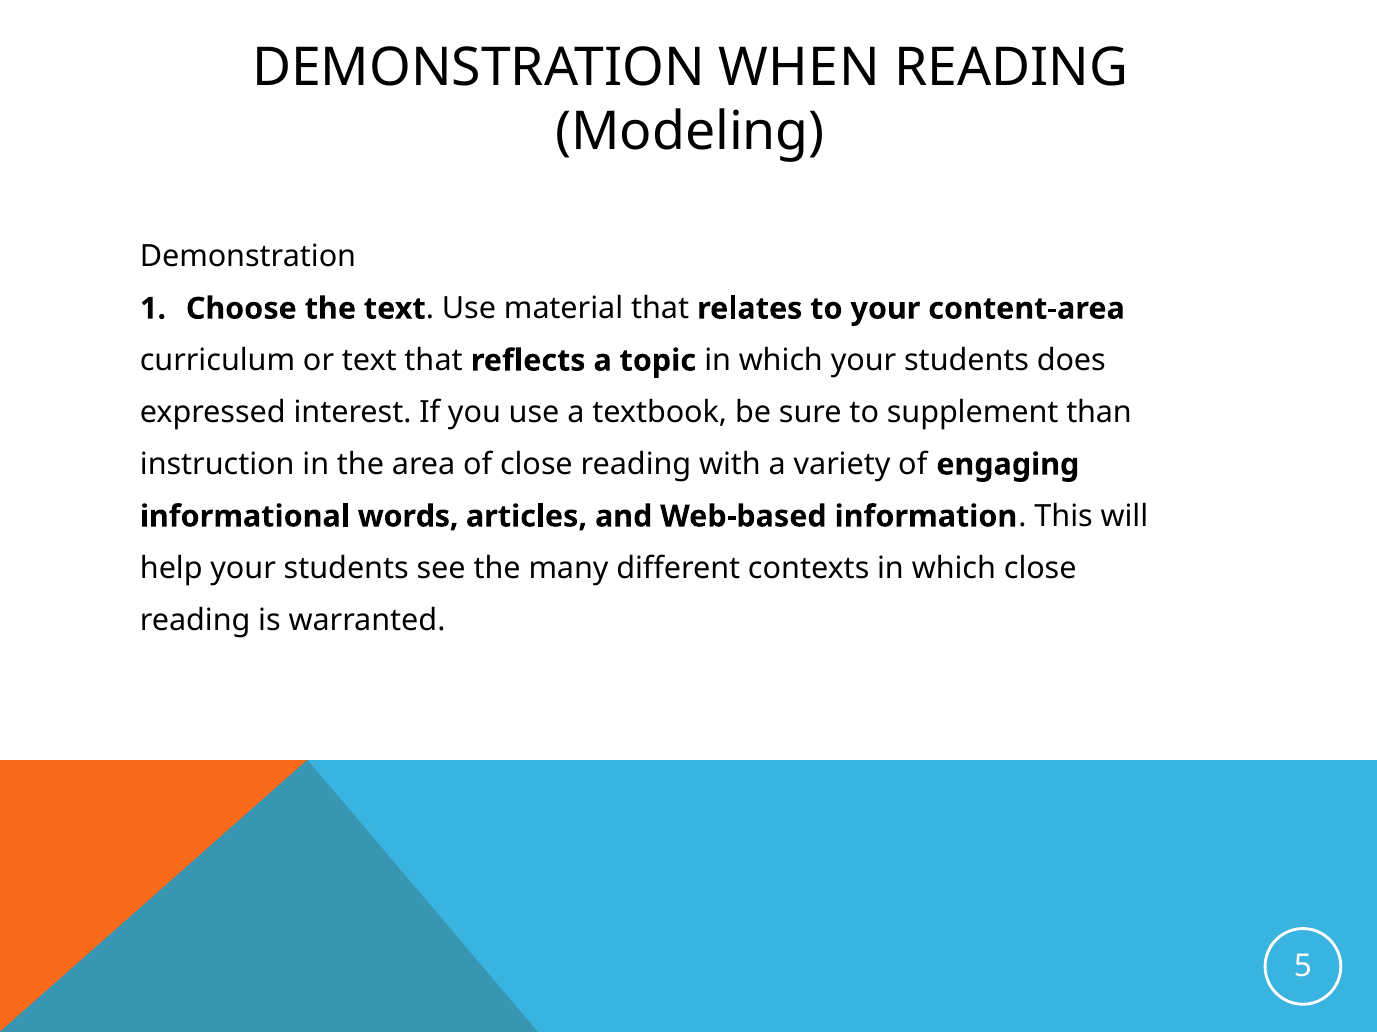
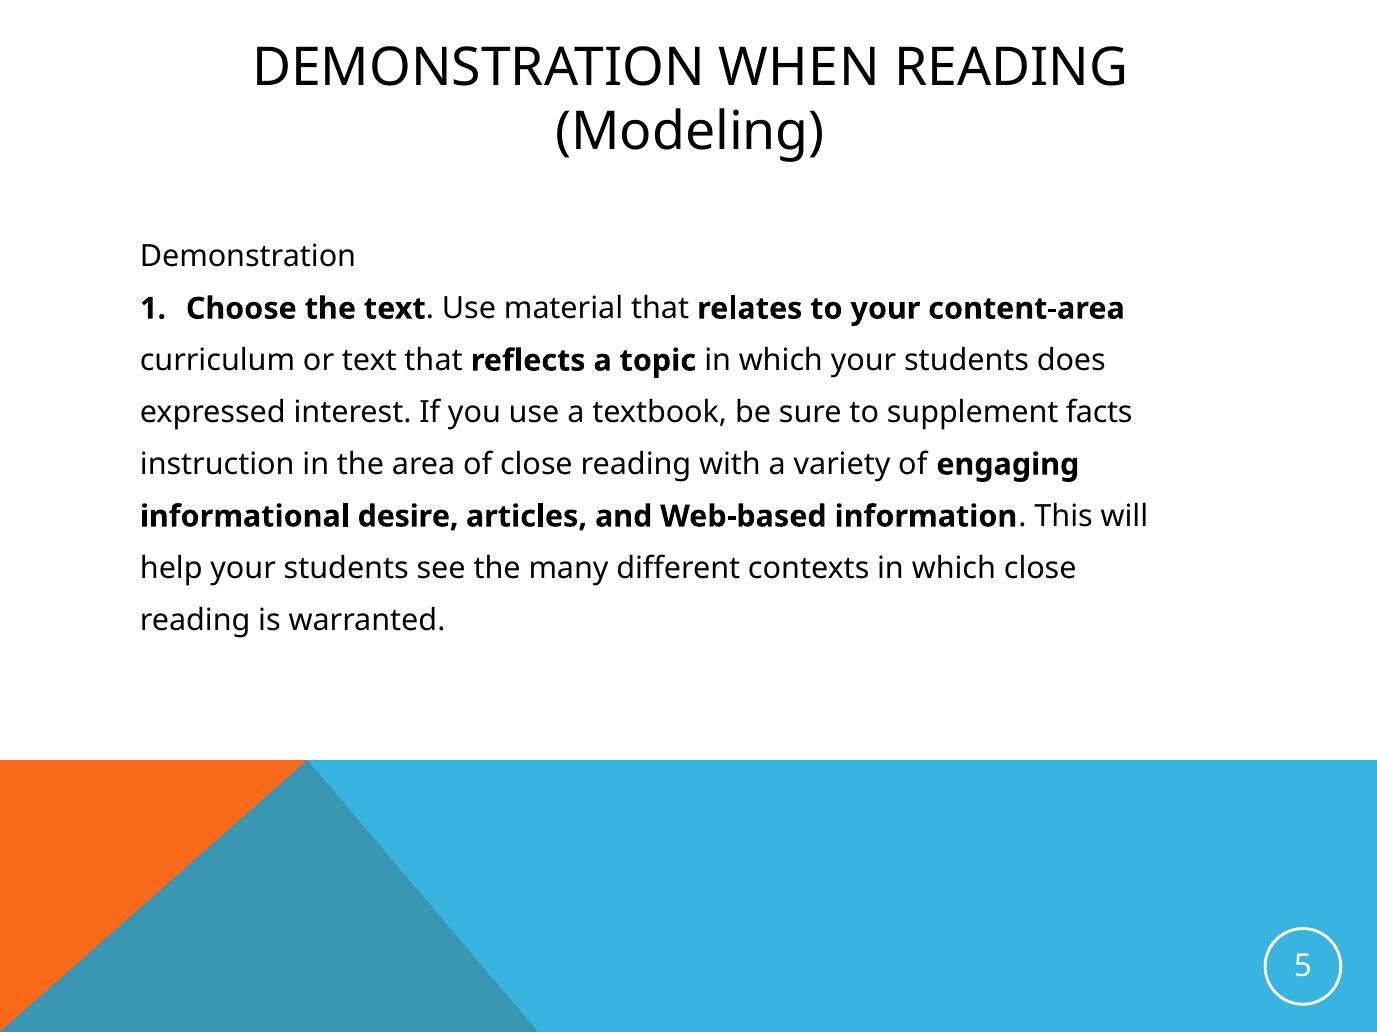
than: than -> facts
words: words -> desire
